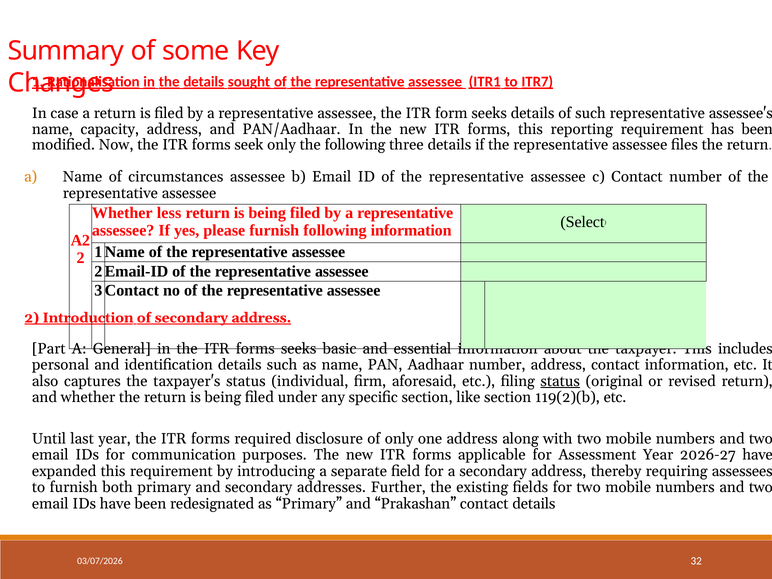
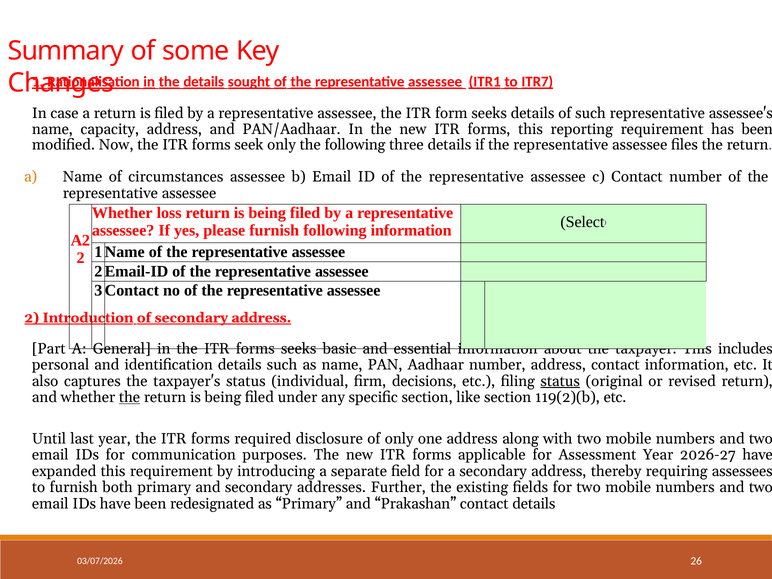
less: less -> loss
aforesaid: aforesaid -> decisions
the at (130, 397) underline: none -> present
32: 32 -> 26
